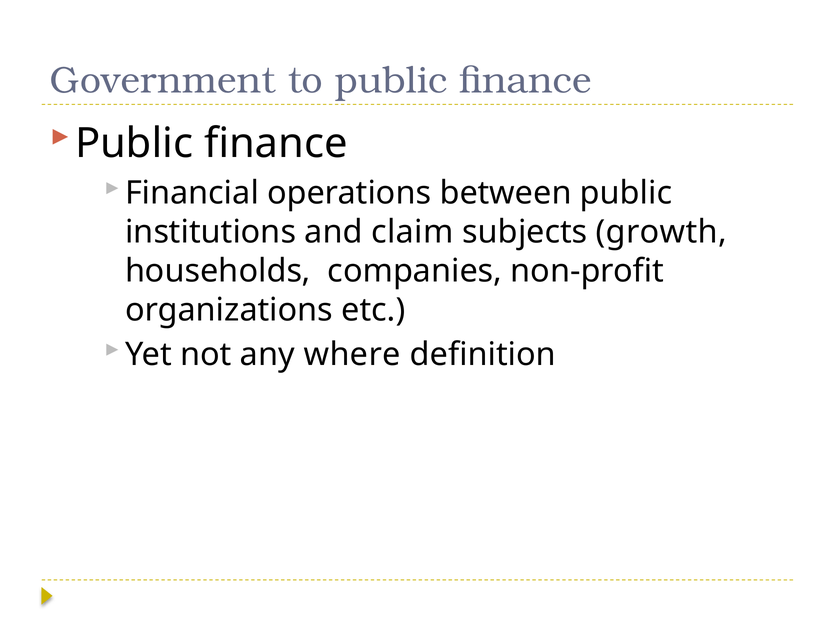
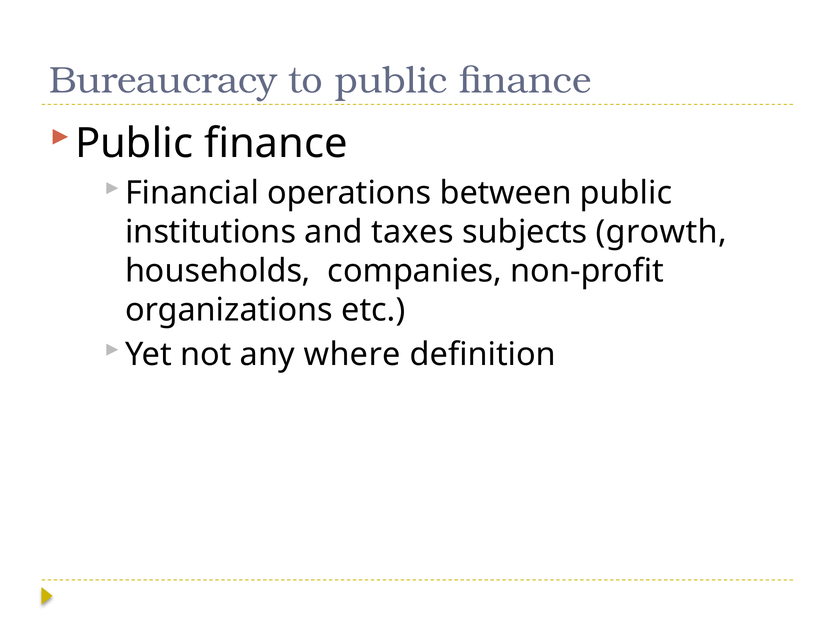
Government: Government -> Bureaucracy
claim: claim -> taxes
